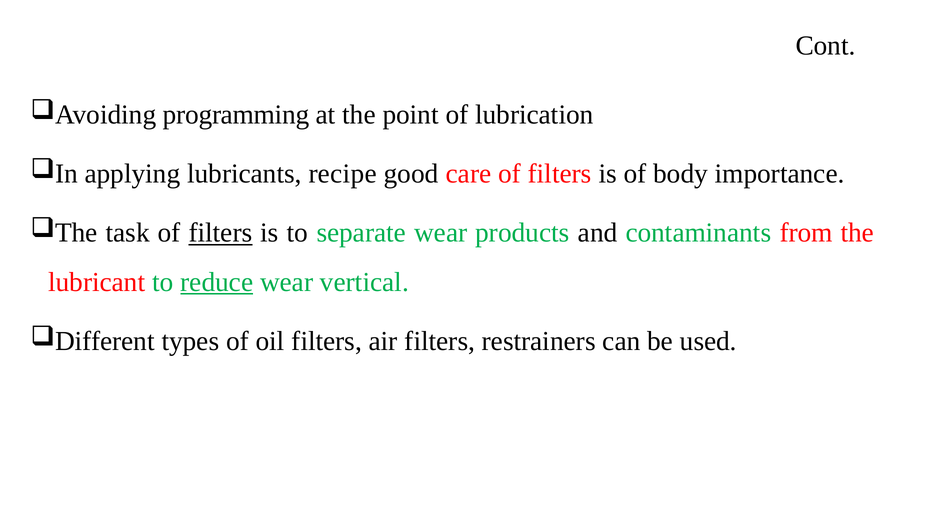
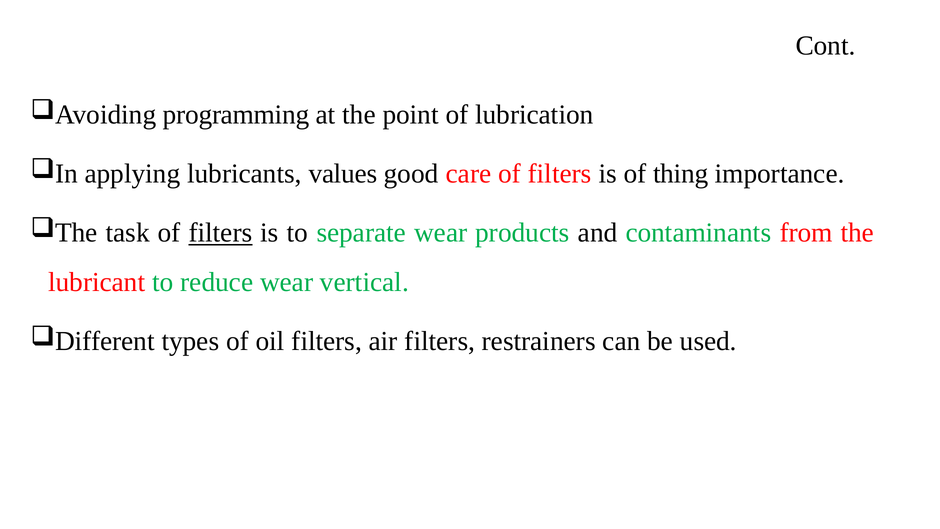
recipe: recipe -> values
body: body -> thing
reduce underline: present -> none
